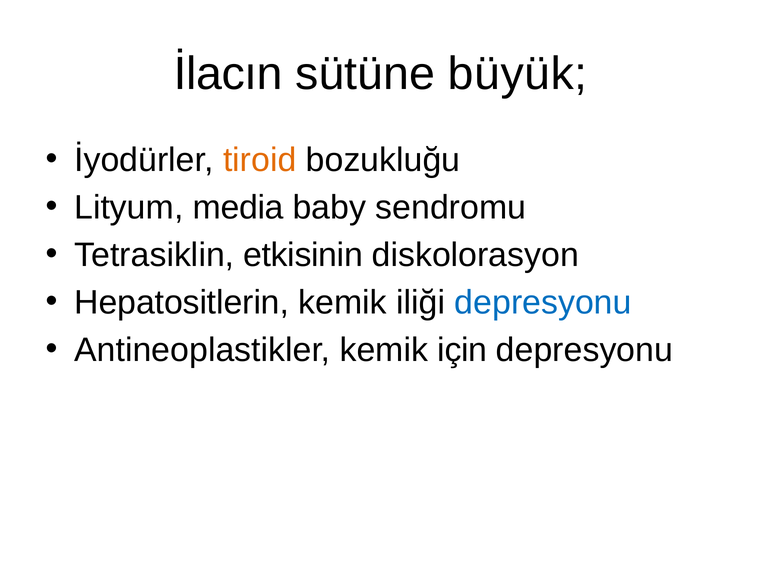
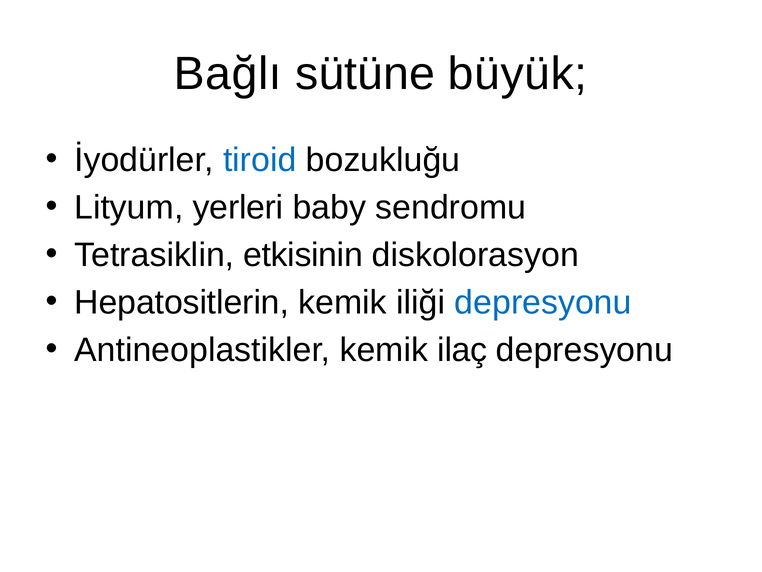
İlacın: İlacın -> Bağlı
tiroid colour: orange -> blue
media: media -> yerleri
için: için -> ilaç
